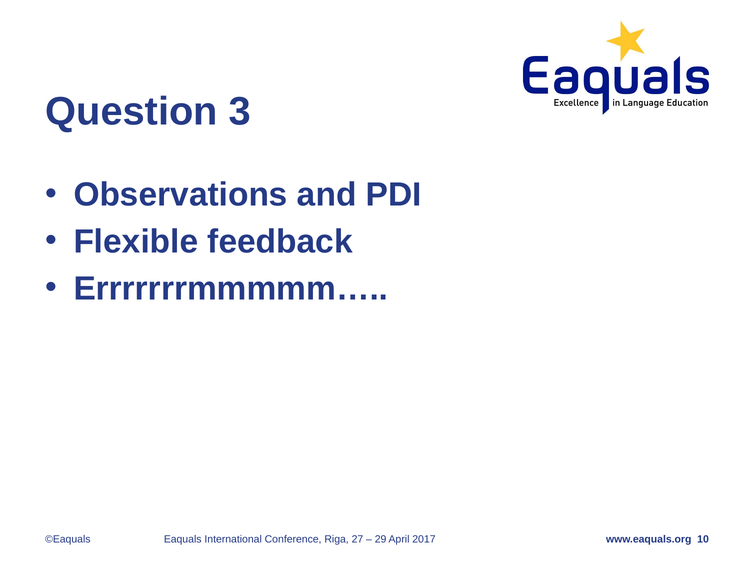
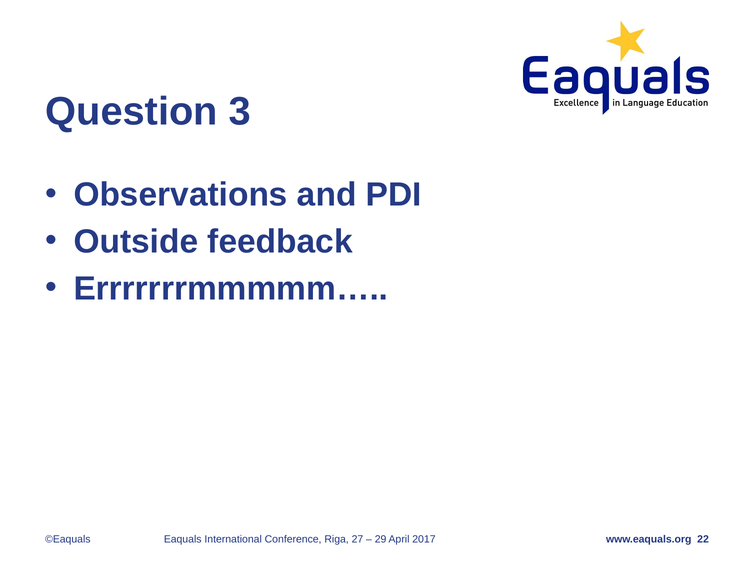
Flexible: Flexible -> Outside
10: 10 -> 22
